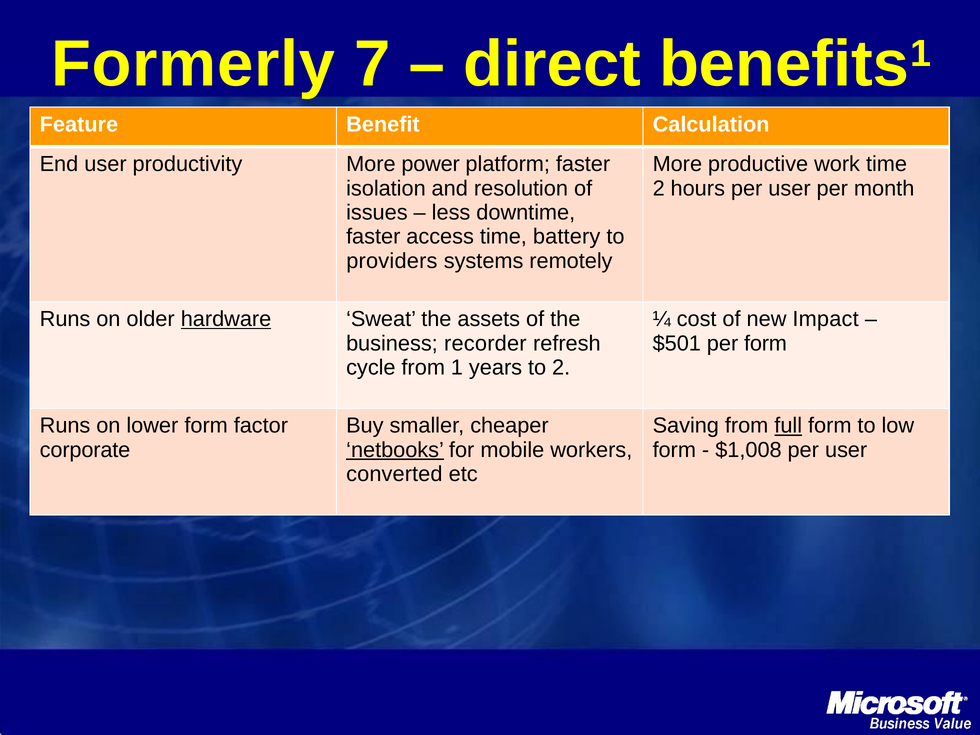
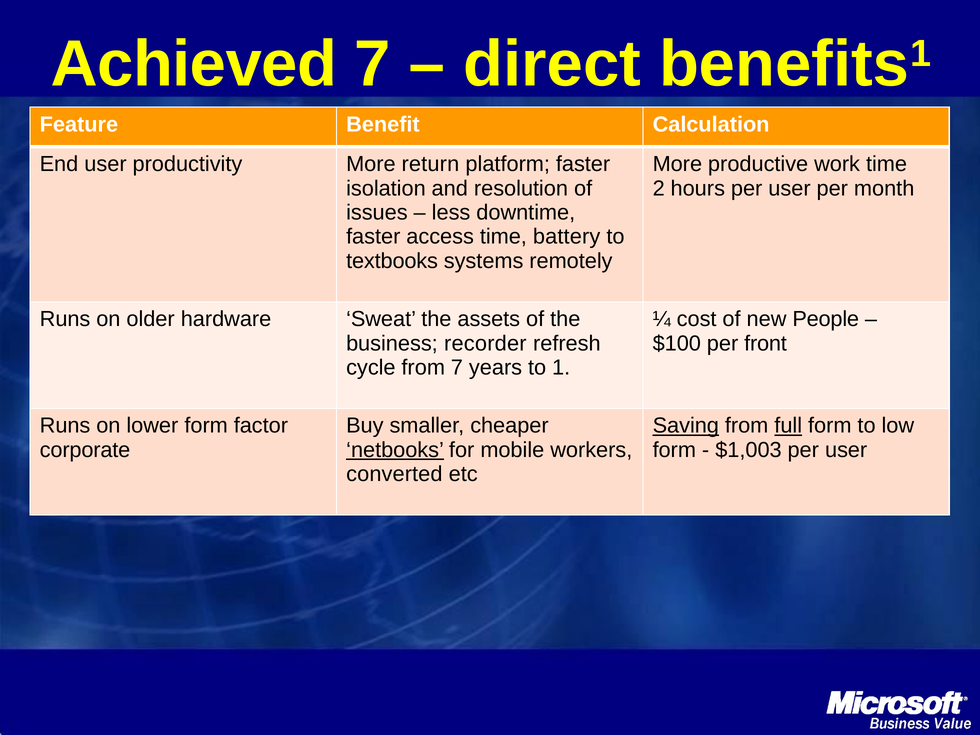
Formerly: Formerly -> Achieved
power: power -> return
providers: providers -> textbooks
hardware underline: present -> none
Impact: Impact -> People
$501: $501 -> $100
per form: form -> front
from 1: 1 -> 7
to 2: 2 -> 1
Saving underline: none -> present
$1,008: $1,008 -> $1,003
